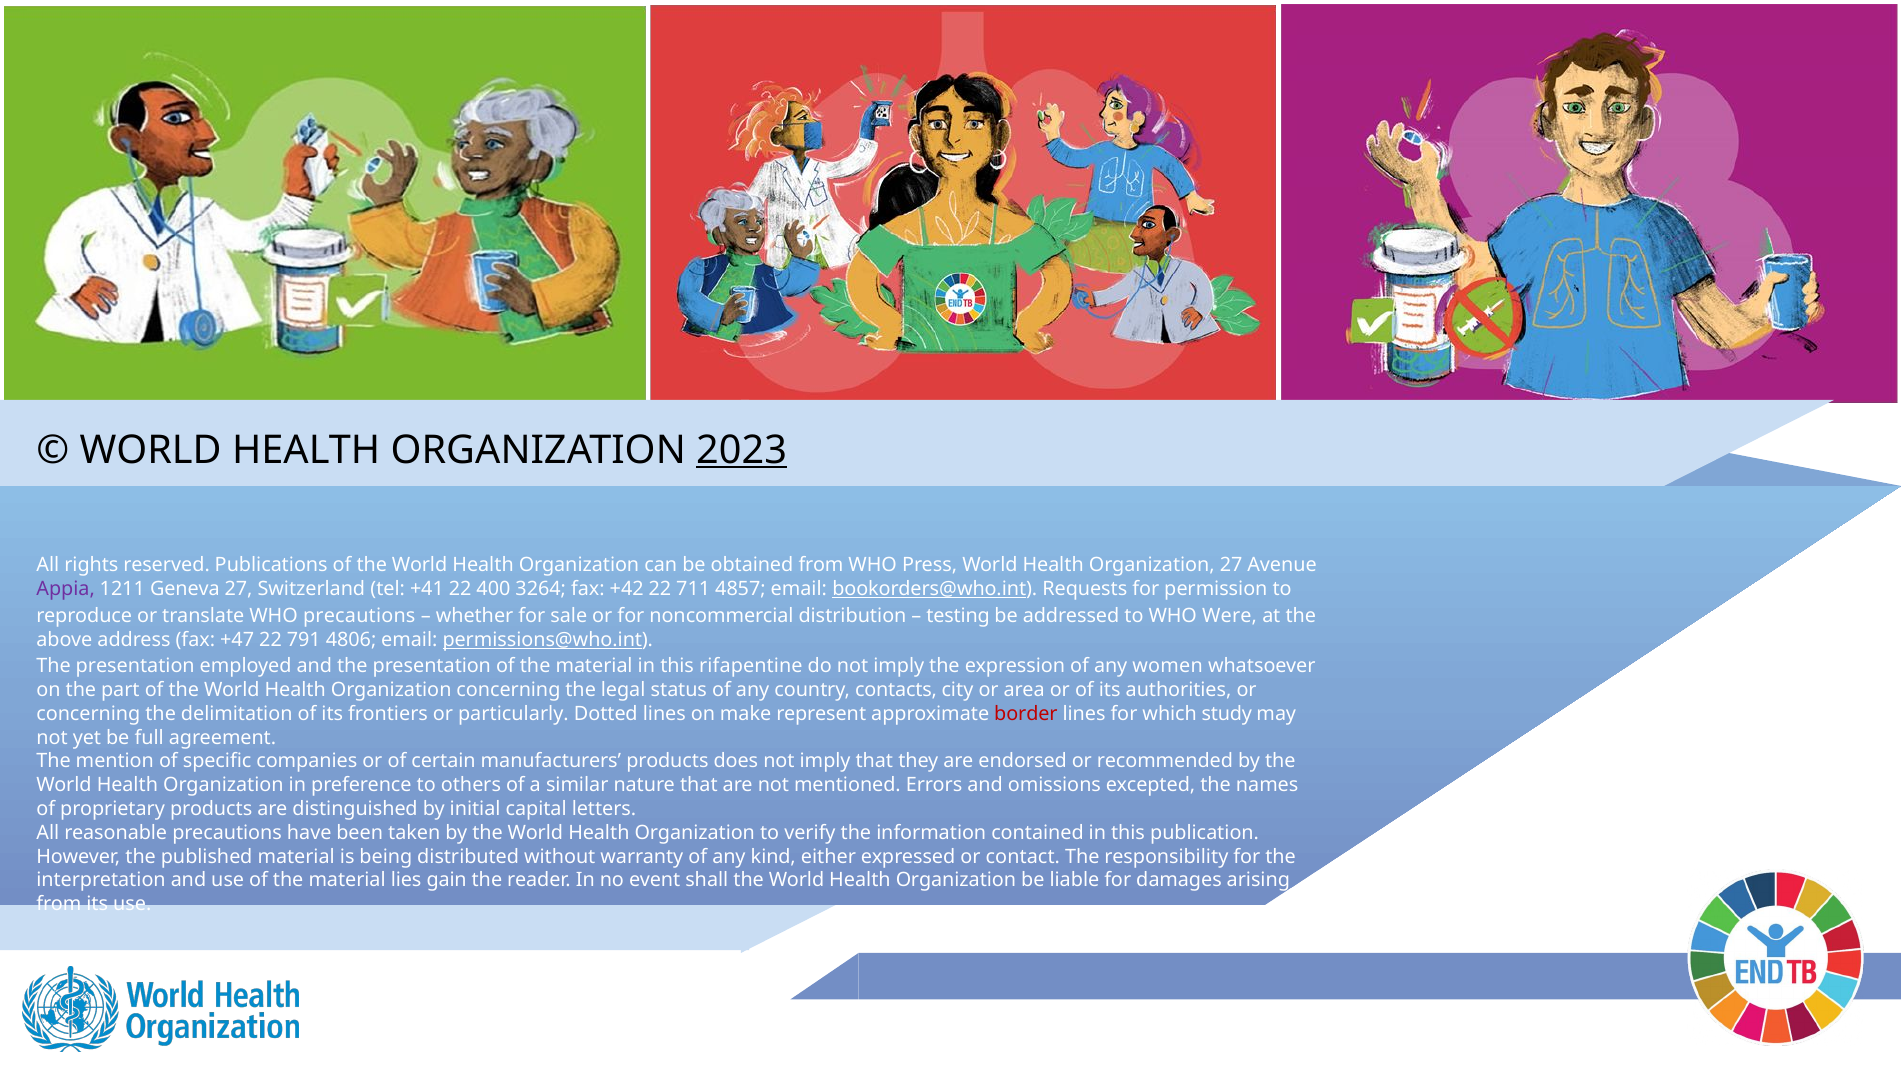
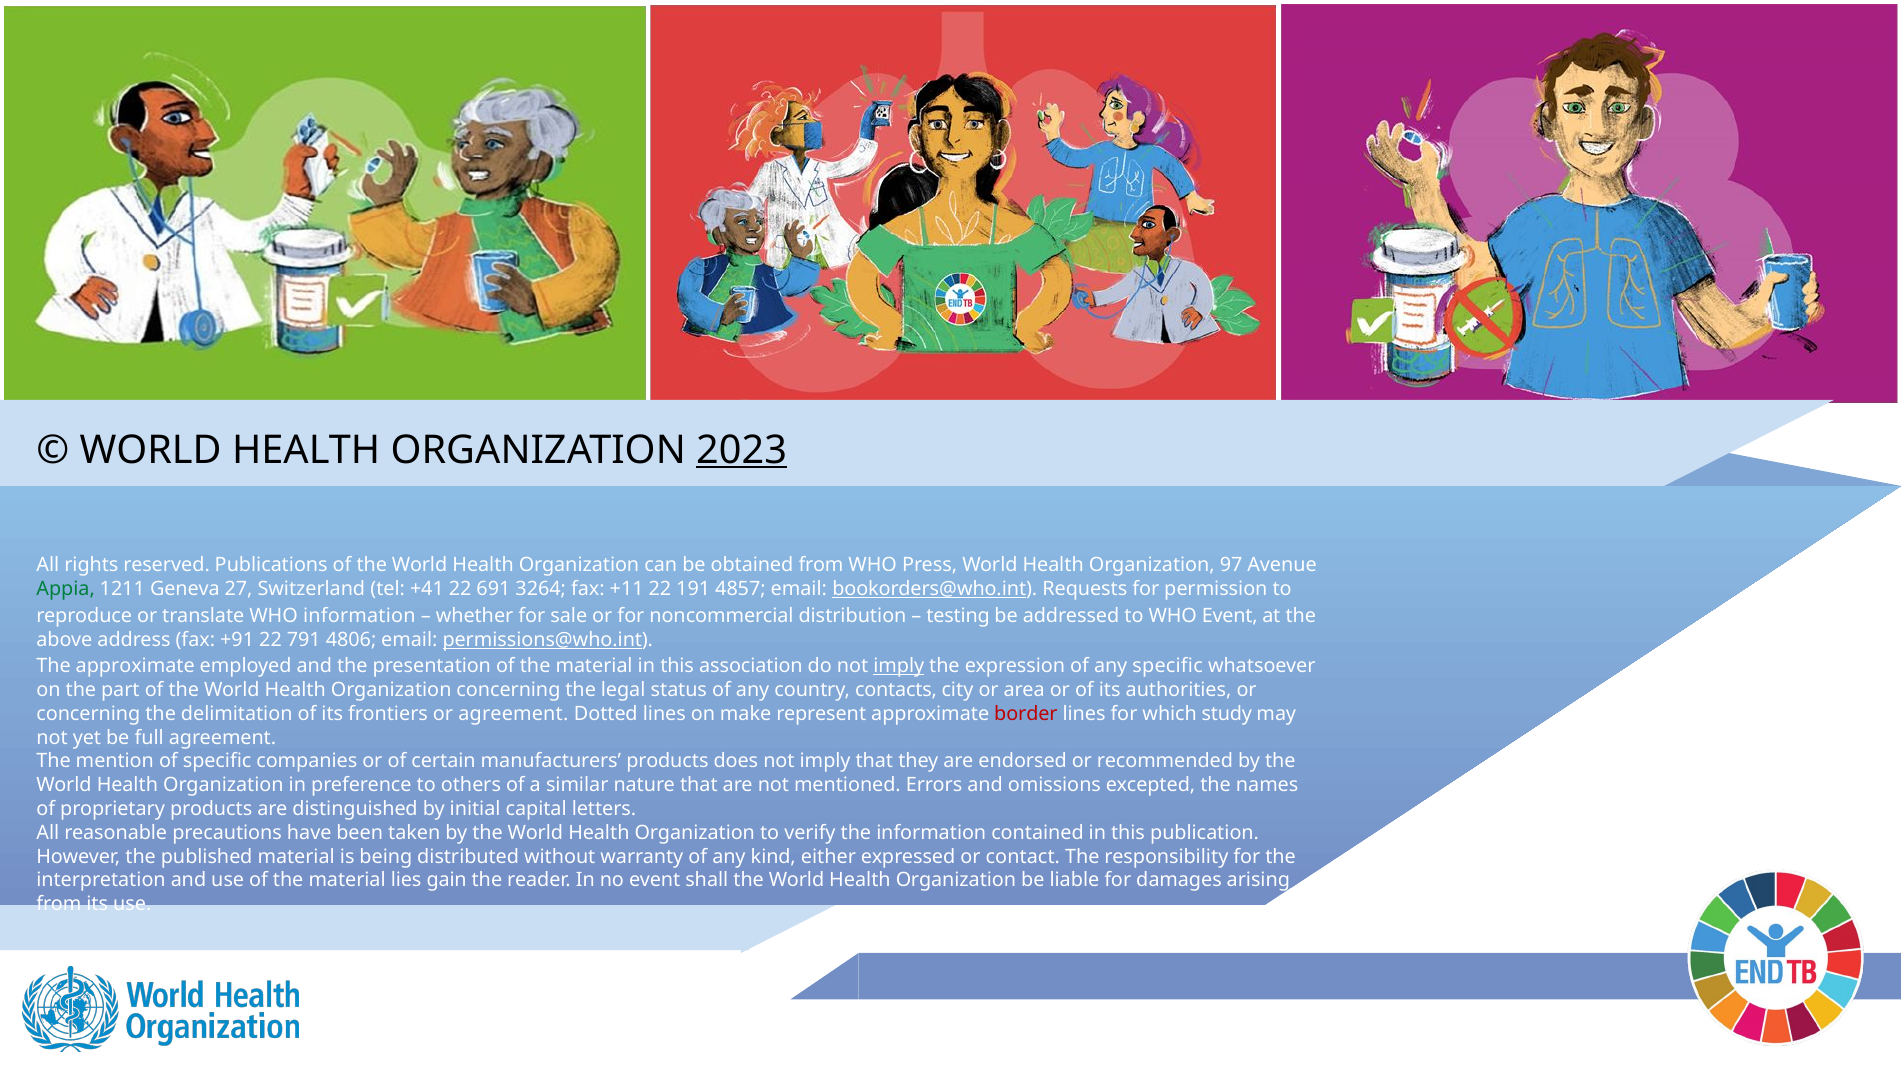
Organization 27: 27 -> 97
Appia colour: purple -> green
400: 400 -> 691
+42: +42 -> +11
711: 711 -> 191
WHO precautions: precautions -> information
WHO Were: Were -> Event
+47: +47 -> +91
presentation at (135, 666): presentation -> approximate
rifapentine: rifapentine -> association
imply at (899, 666) underline: none -> present
any women: women -> specific
or particularly: particularly -> agreement
